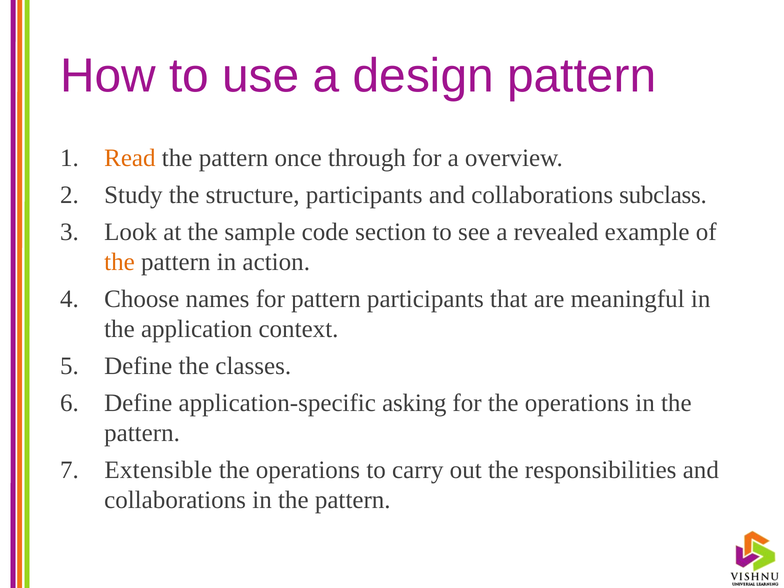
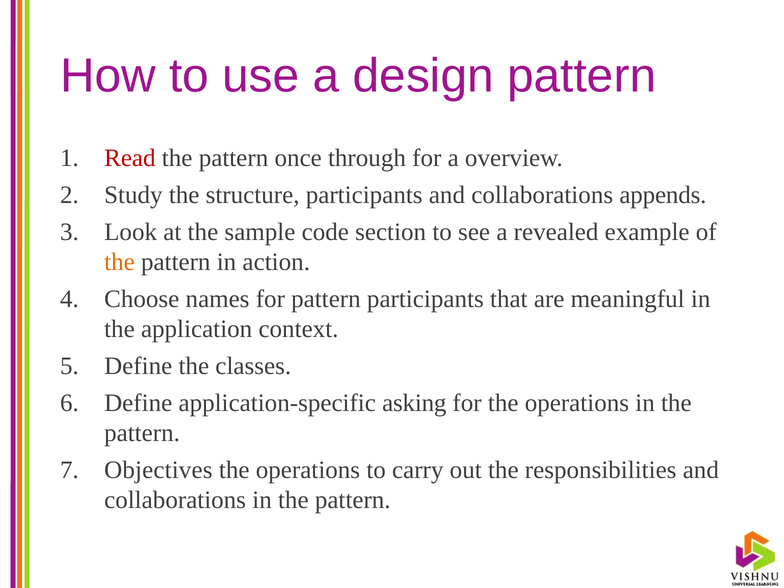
Read colour: orange -> red
subclass: subclass -> appends
Extensible: Extensible -> Objectives
